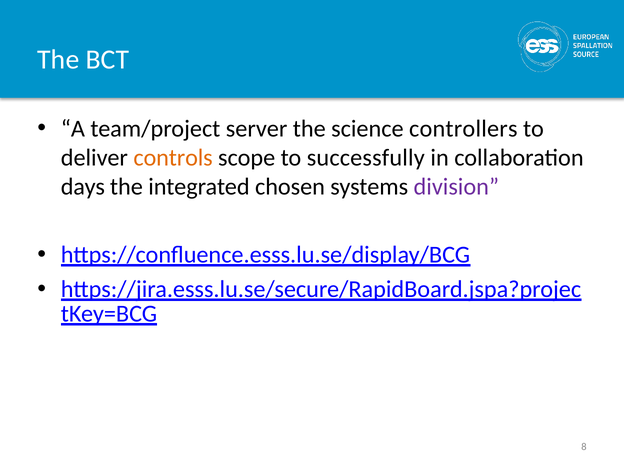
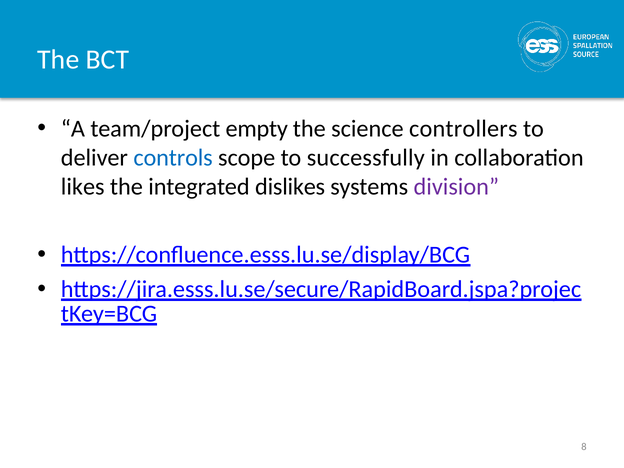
server: server -> empty
controls colour: orange -> blue
days: days -> likes
chosen: chosen -> dislikes
